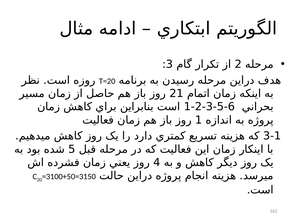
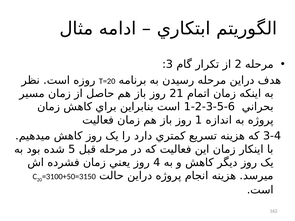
3-1: 3-1 -> 3-4
